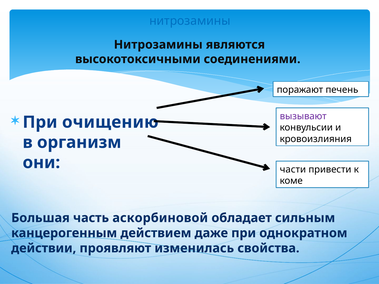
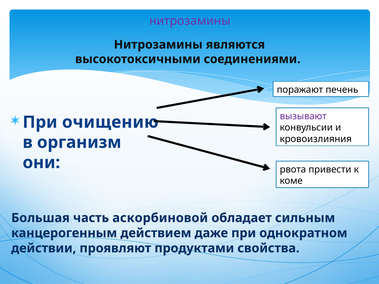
нитрозамины at (190, 21) colour: blue -> purple
части: части -> рвота
изменилась: изменилась -> продуктами
